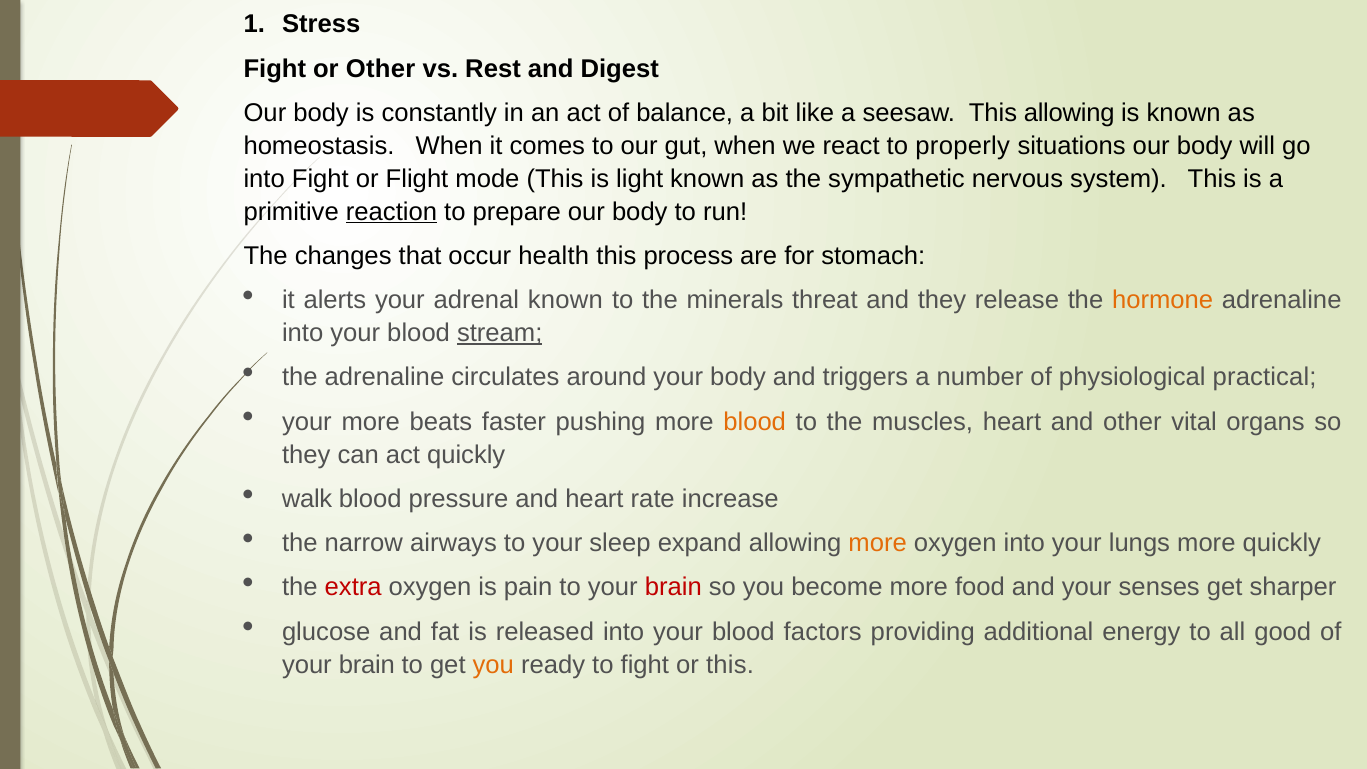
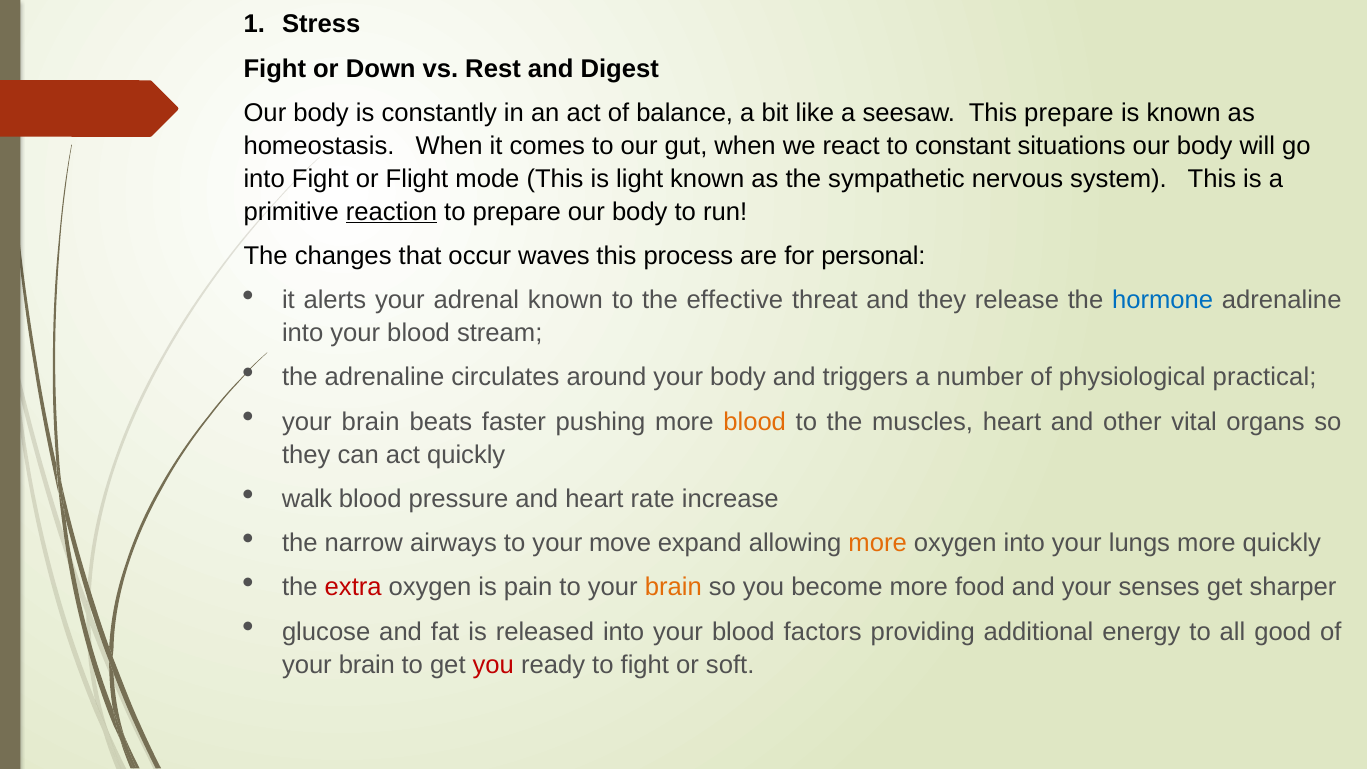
or Other: Other -> Down
This allowing: allowing -> prepare
properly: properly -> constant
health: health -> waves
stomach: stomach -> personal
minerals: minerals -> effective
hormone colour: orange -> blue
stream underline: present -> none
more at (371, 422): more -> brain
sleep: sleep -> move
brain at (673, 587) colour: red -> orange
you at (493, 665) colour: orange -> red
or this: this -> soft
